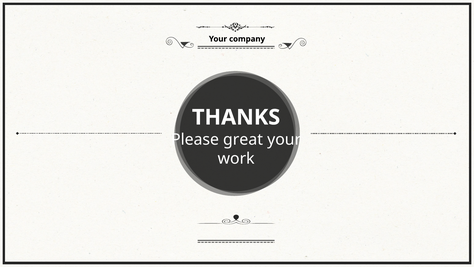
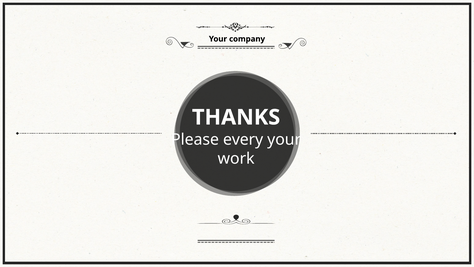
great: great -> every
